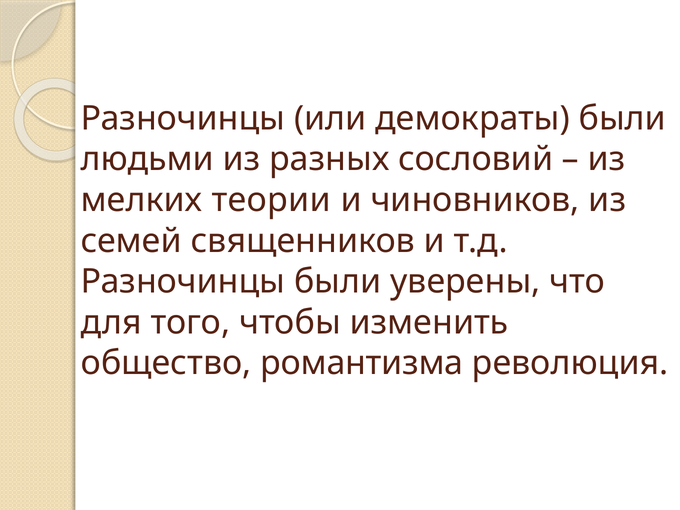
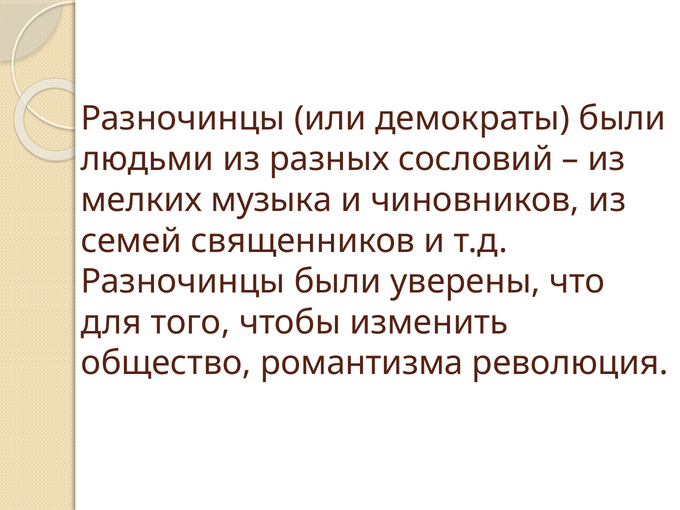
теории: теории -> музыка
